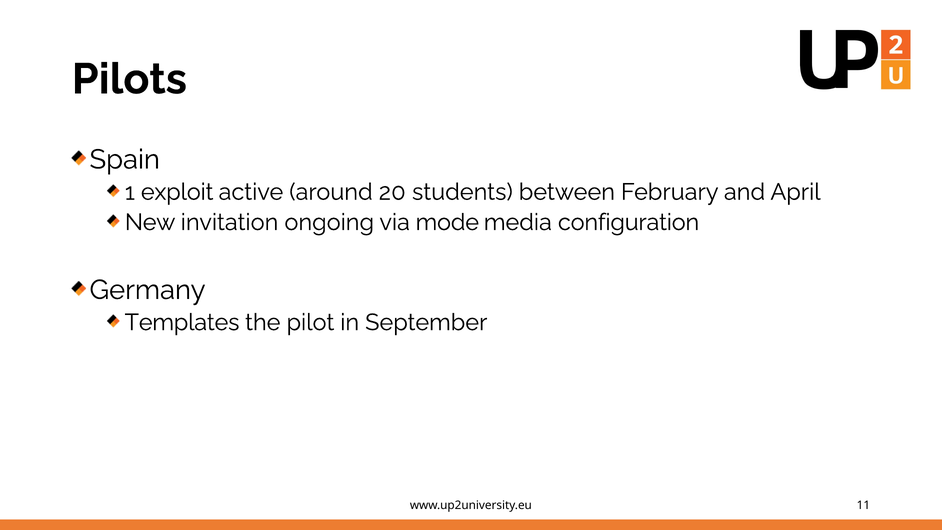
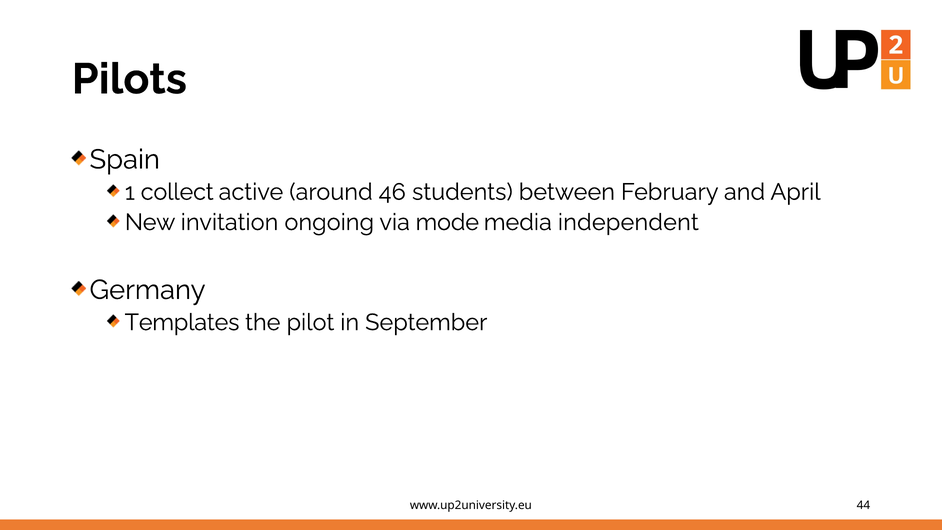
exploit: exploit -> collect
20: 20 -> 46
configuration: configuration -> independent
11: 11 -> 44
